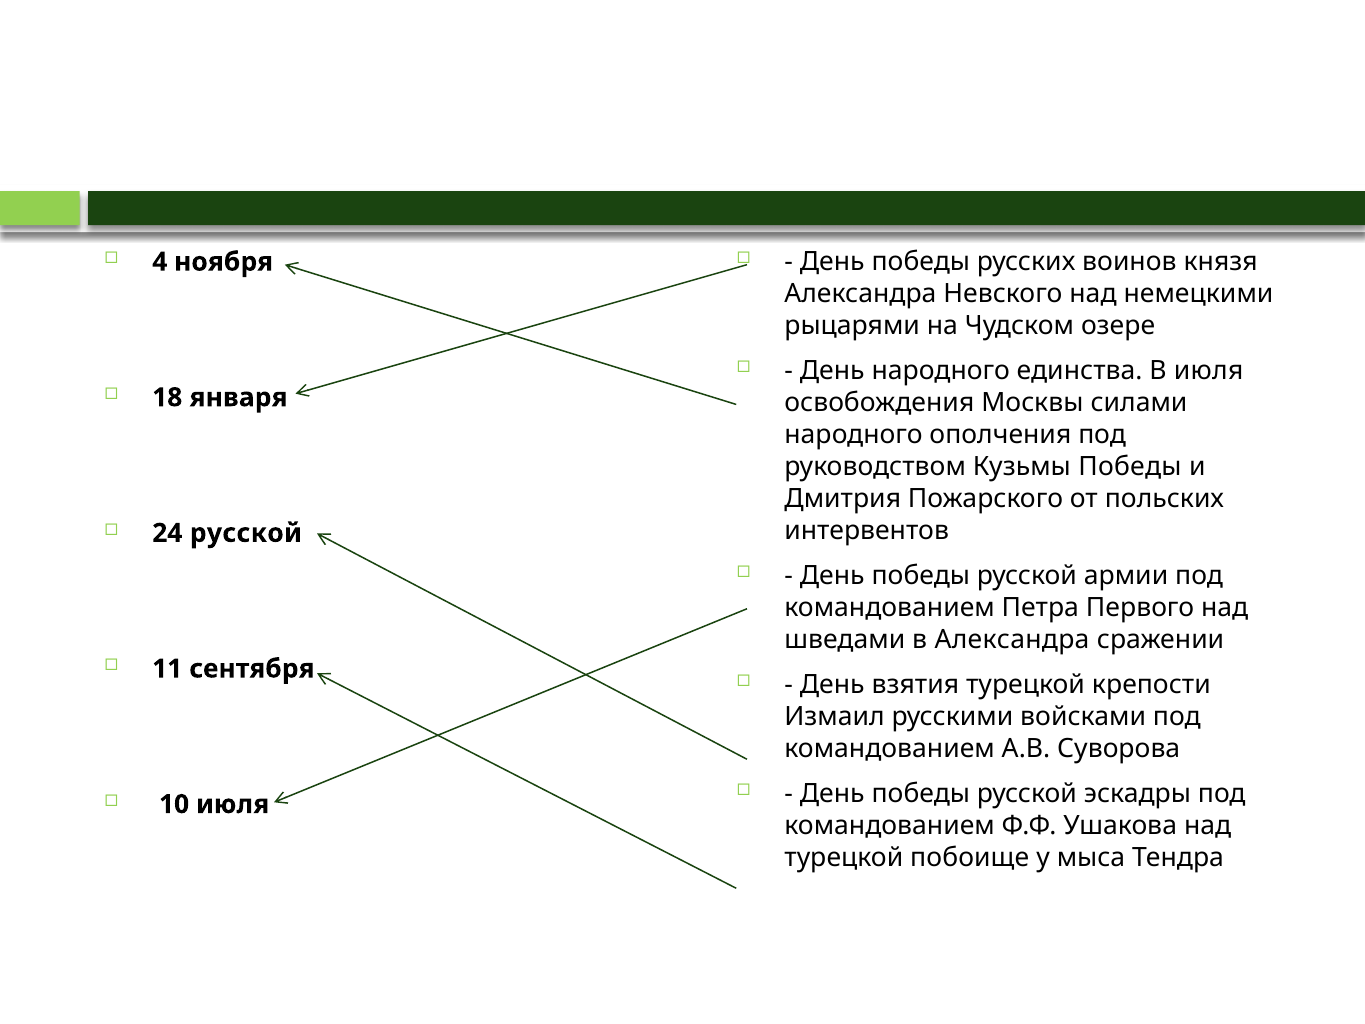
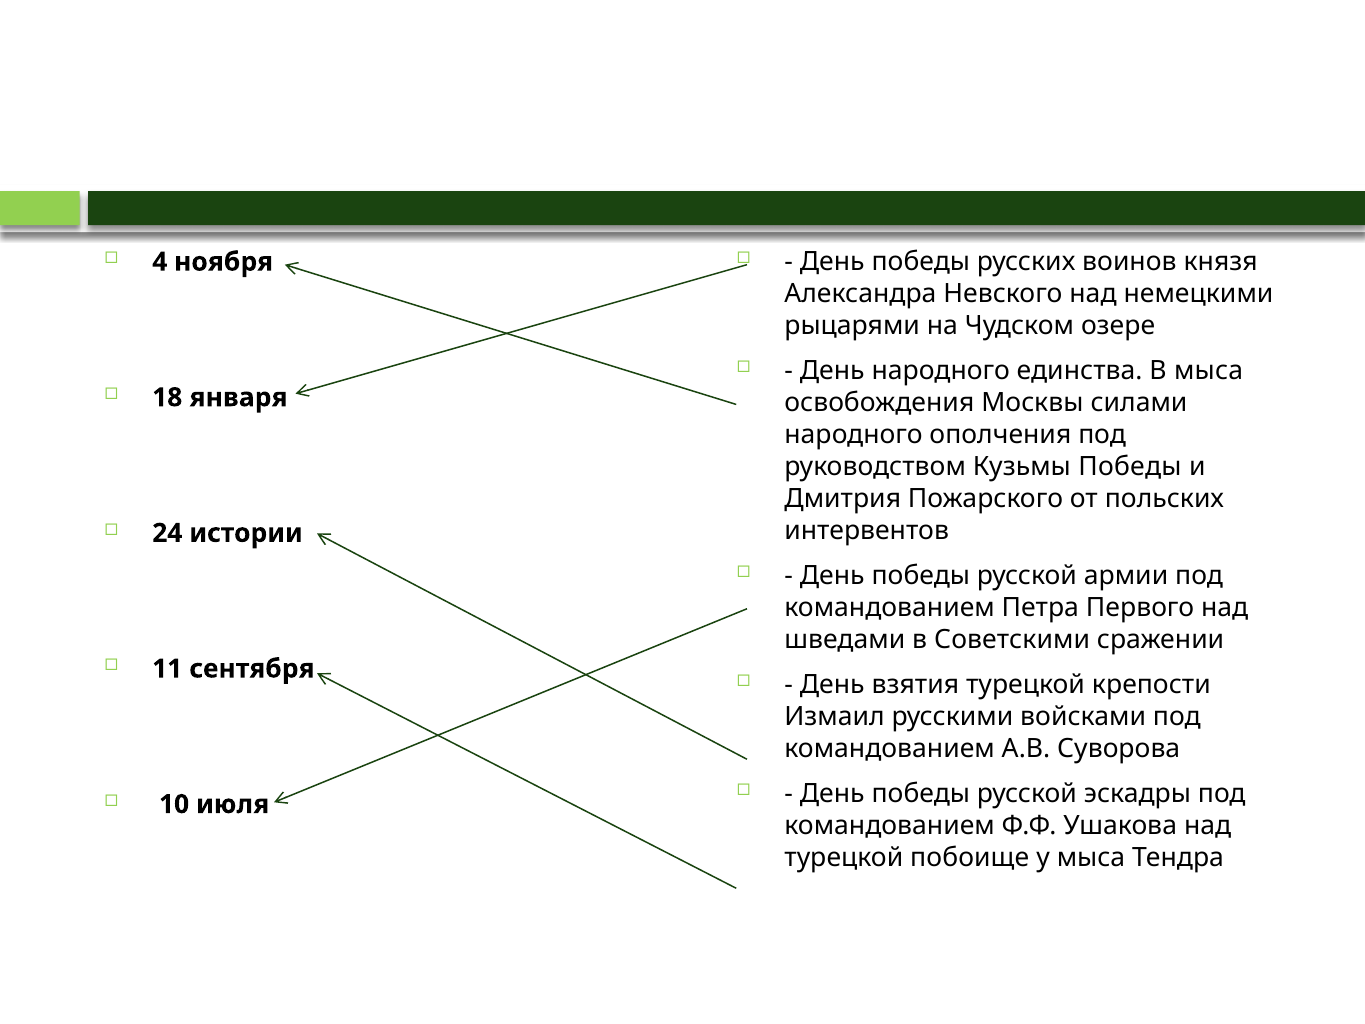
В июля: июля -> мыса
24 русской: русской -> истории
в Александра: Александра -> Советскими
